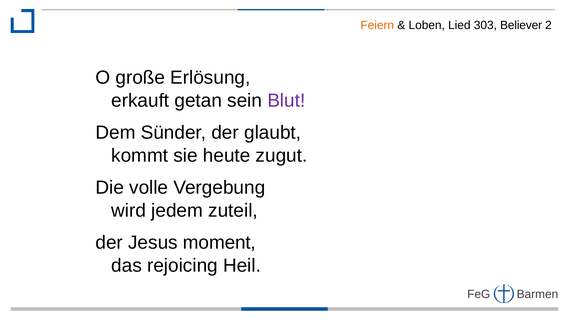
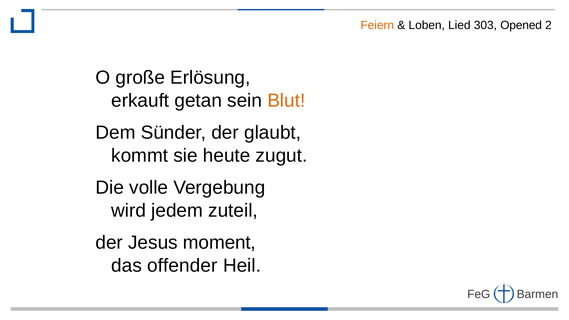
Believer: Believer -> Opened
Blut colour: purple -> orange
rejoicing: rejoicing -> offender
